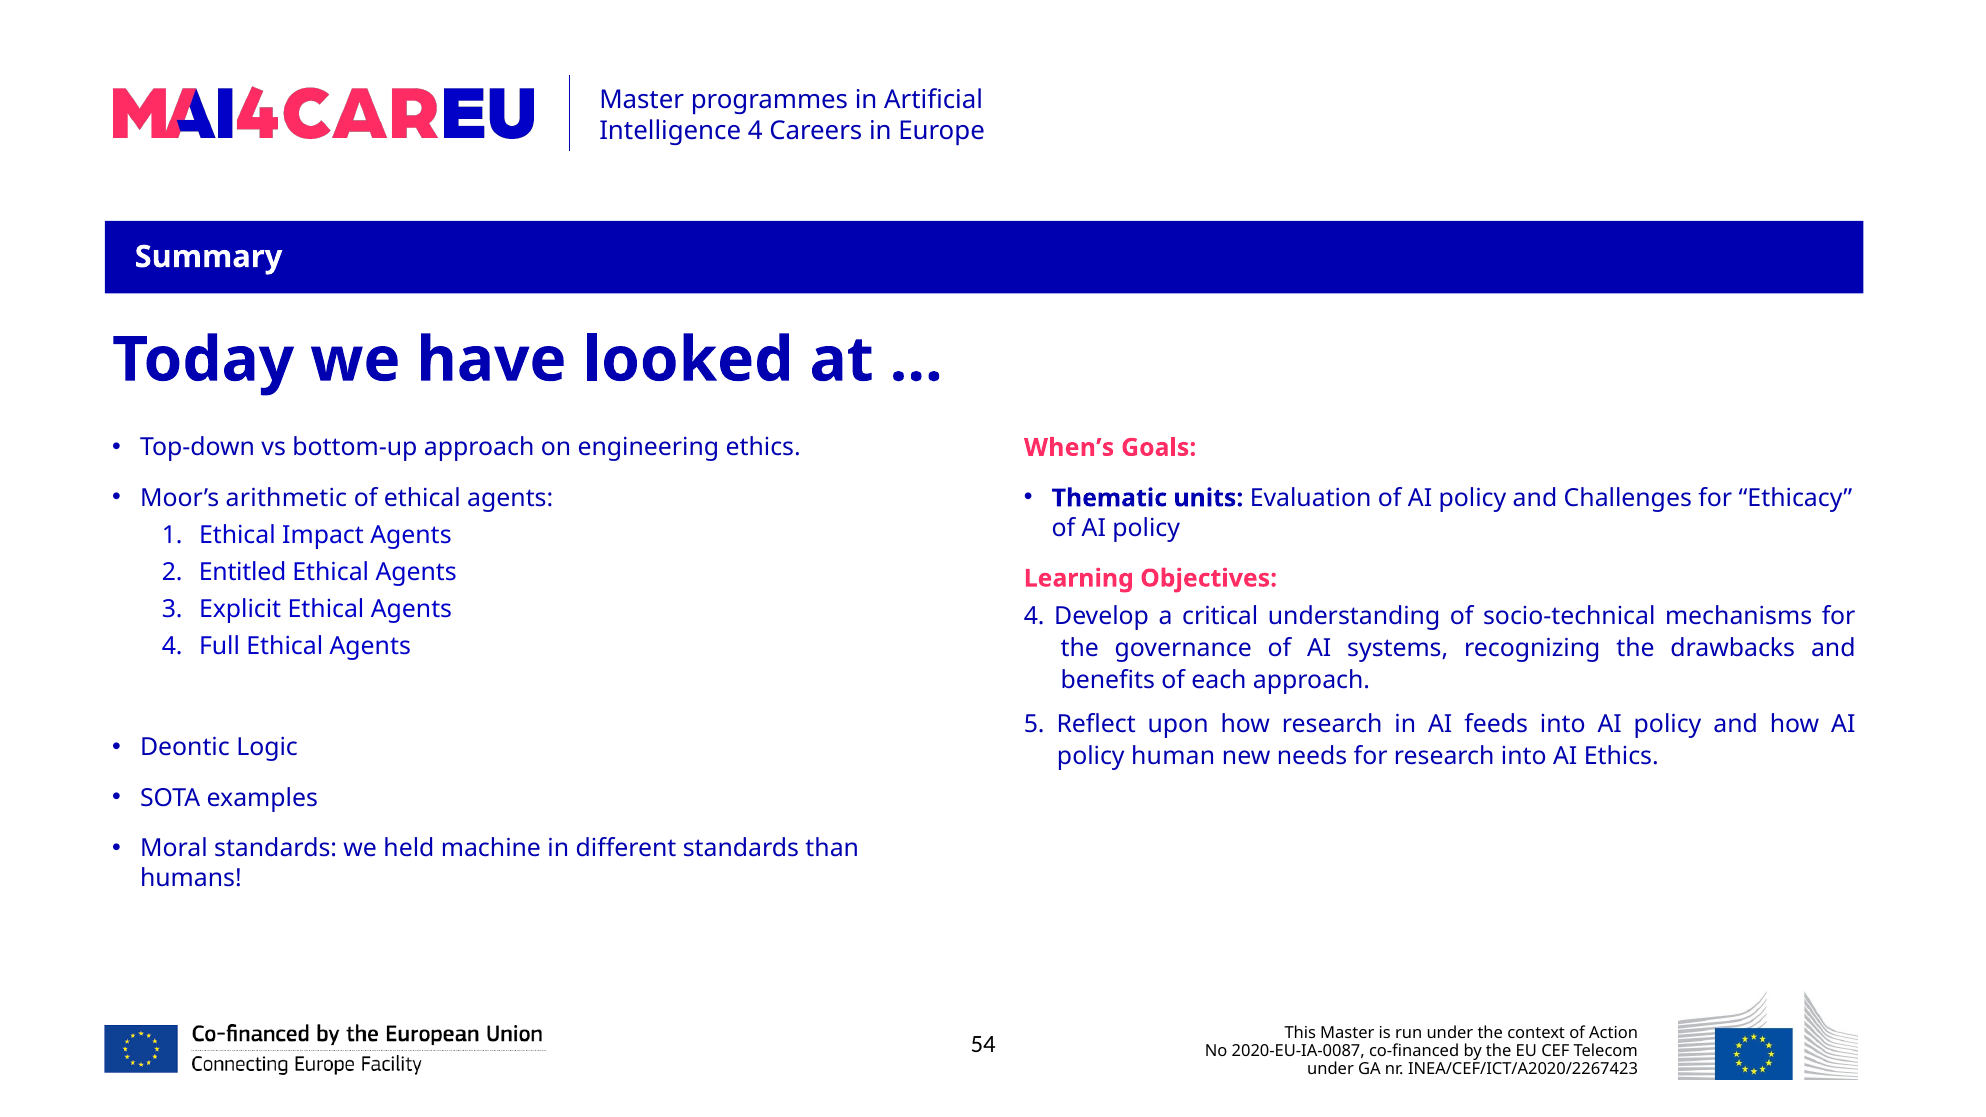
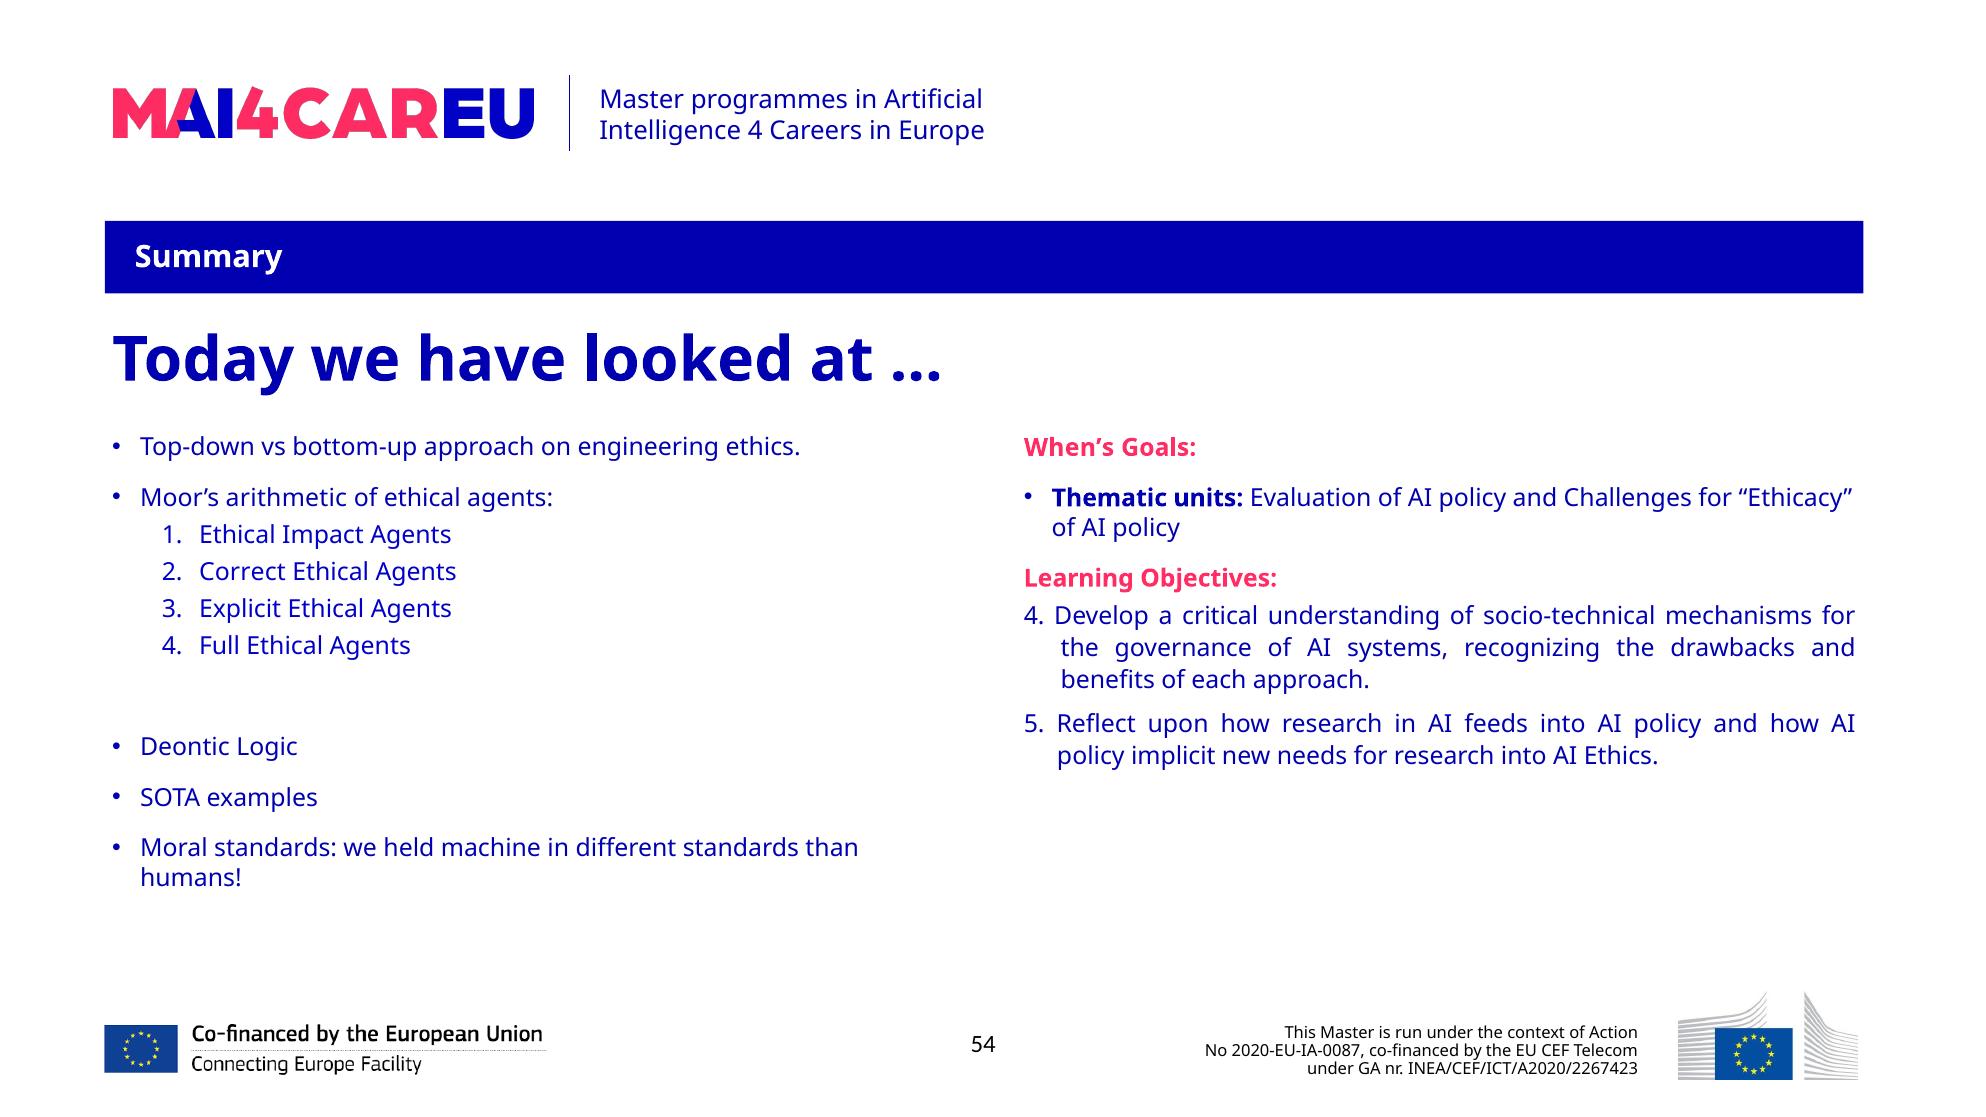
Entitled: Entitled -> Correct
human: human -> implicit
